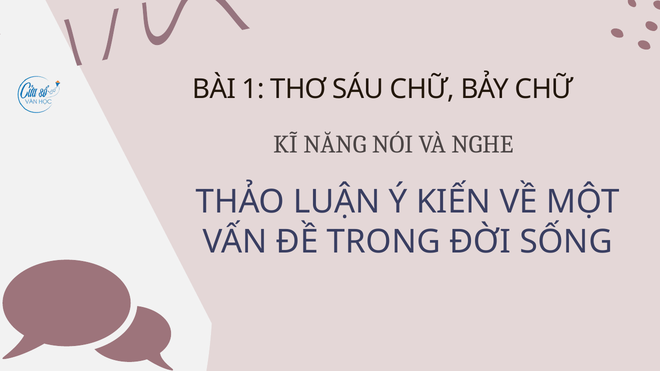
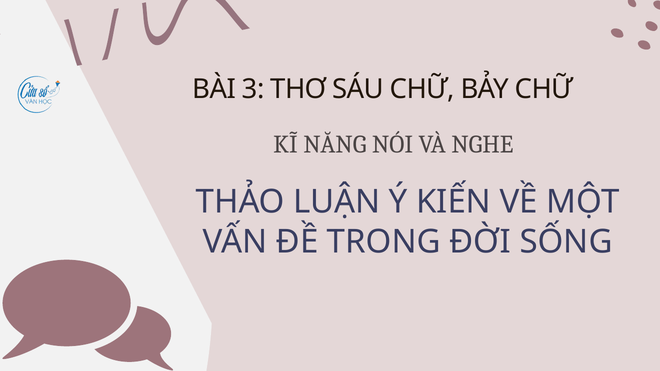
1: 1 -> 3
